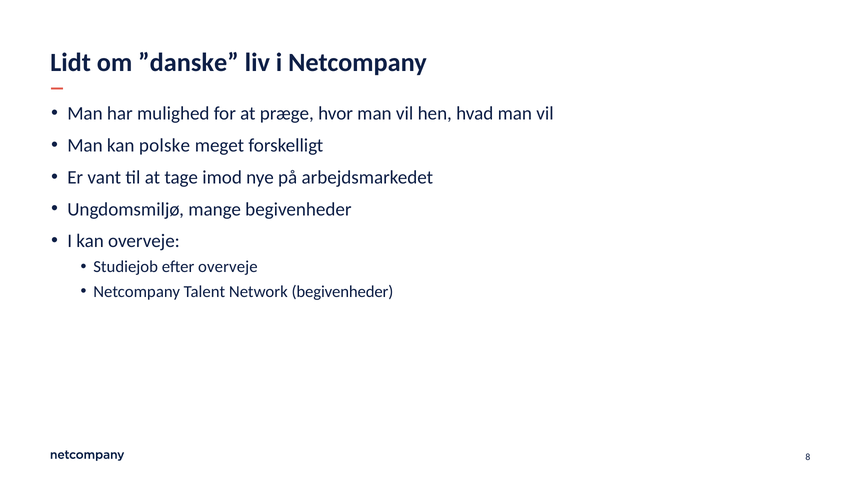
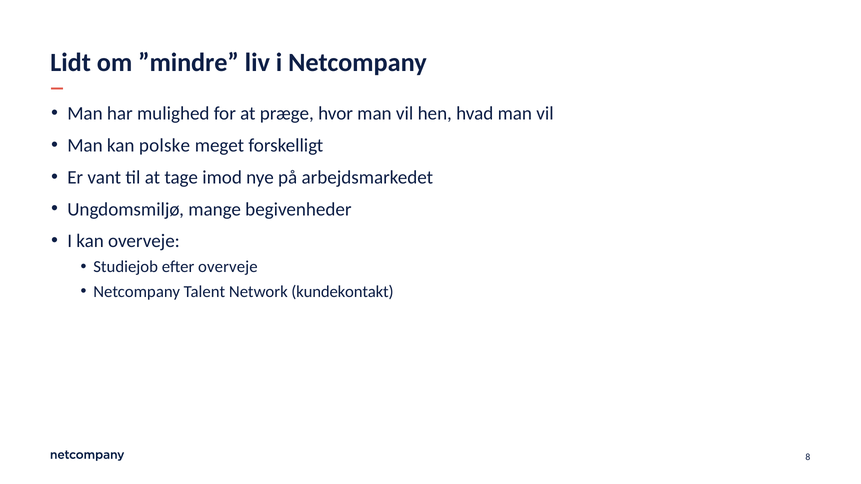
”danske: ”danske -> ”mindre
Network begivenheder: begivenheder -> kundekontakt
